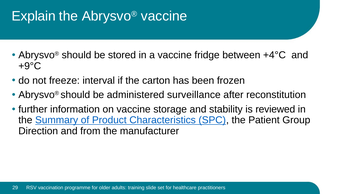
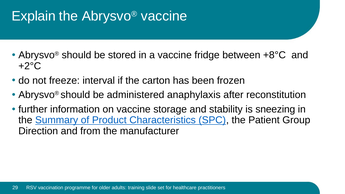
+4°C: +4°C -> +8°C
+9°C: +9°C -> +2°C
surveillance: surveillance -> anaphylaxis
reviewed: reviewed -> sneezing
